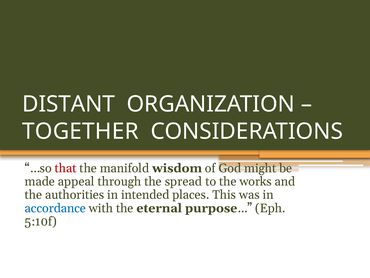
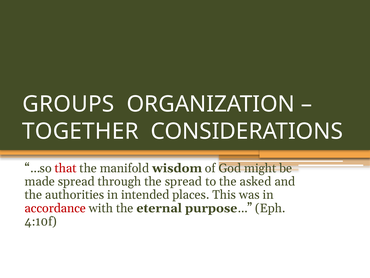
DISTANT: DISTANT -> GROUPS
made appeal: appeal -> spread
works: works -> asked
accordance colour: blue -> red
5:10f: 5:10f -> 4:10f
